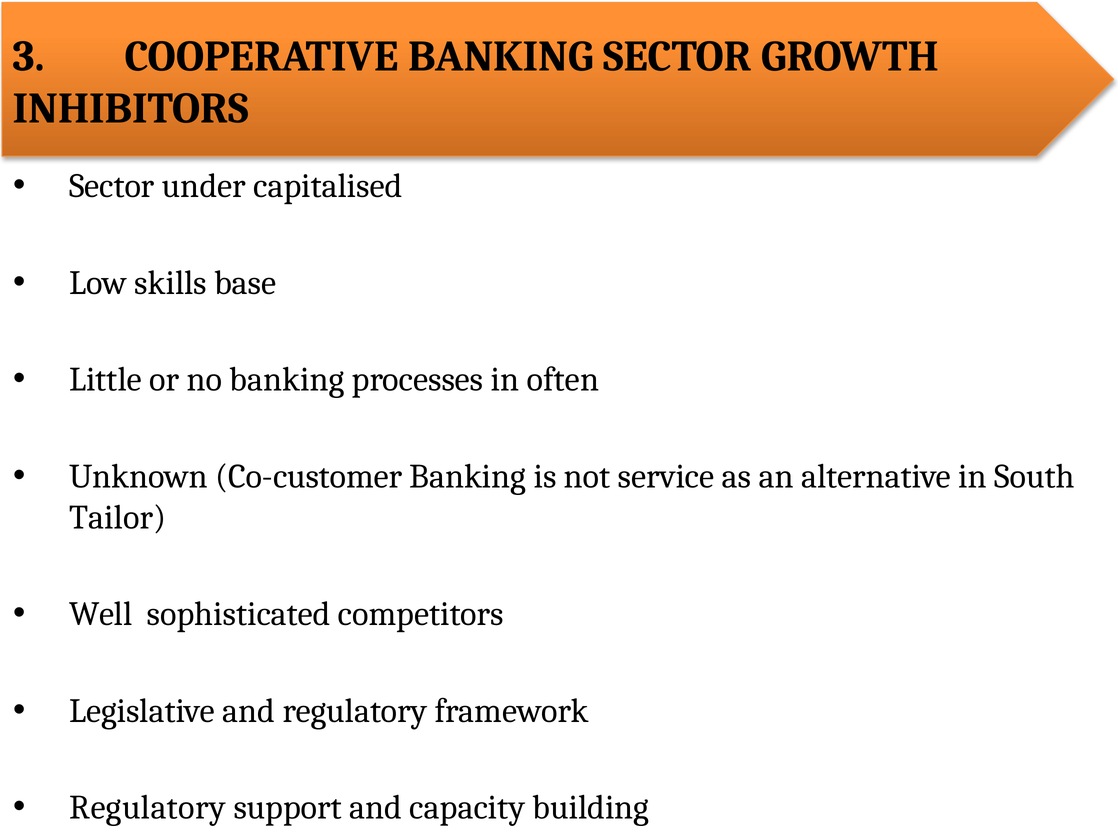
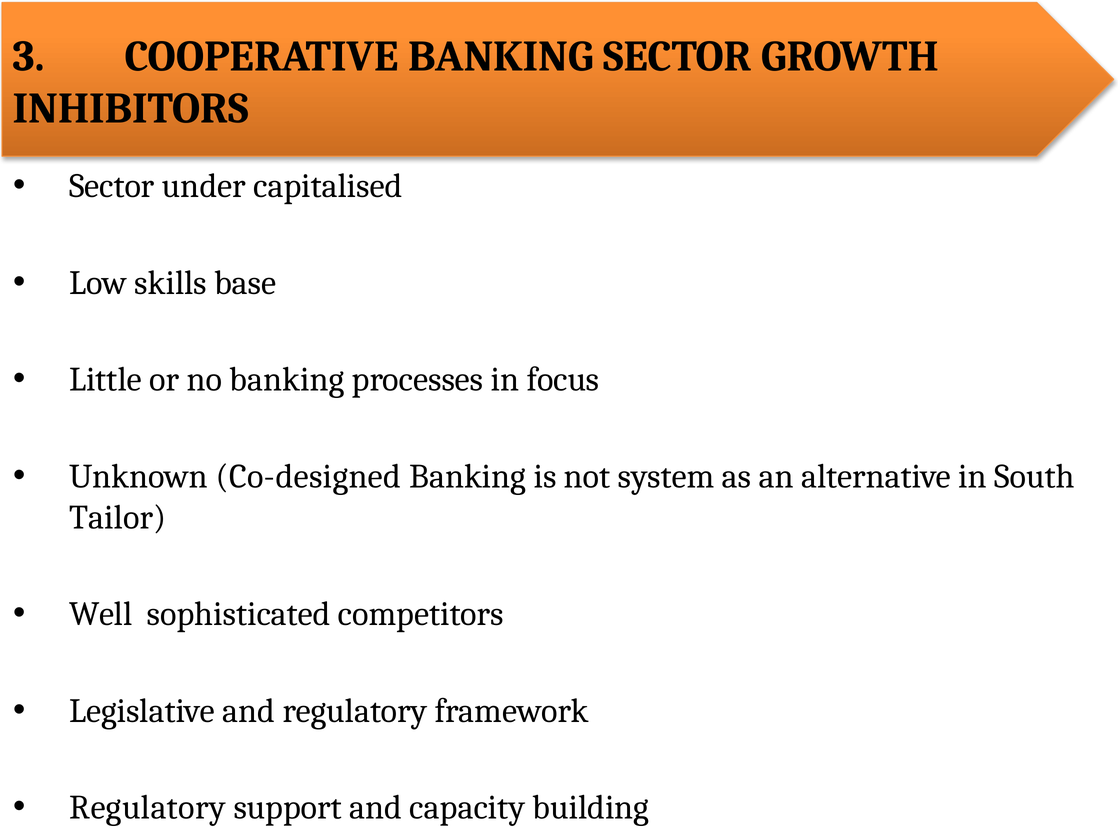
often: often -> focus
Co-customer: Co-customer -> Co-designed
service: service -> system
